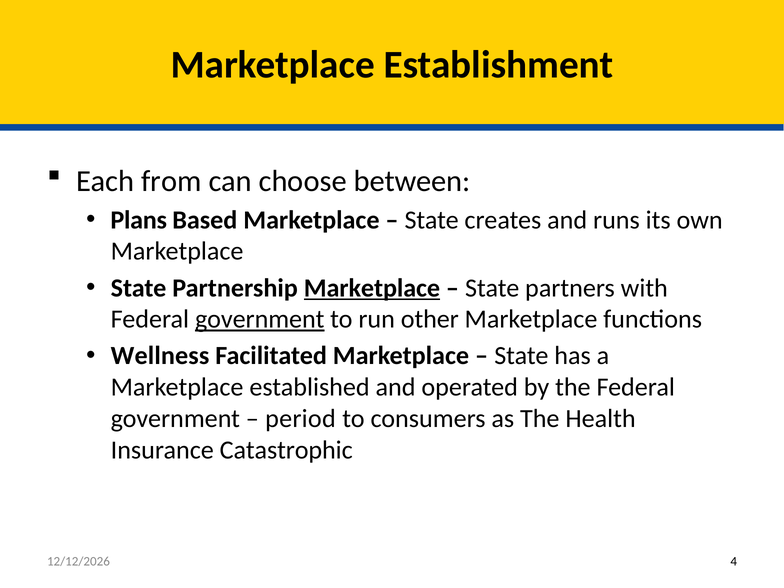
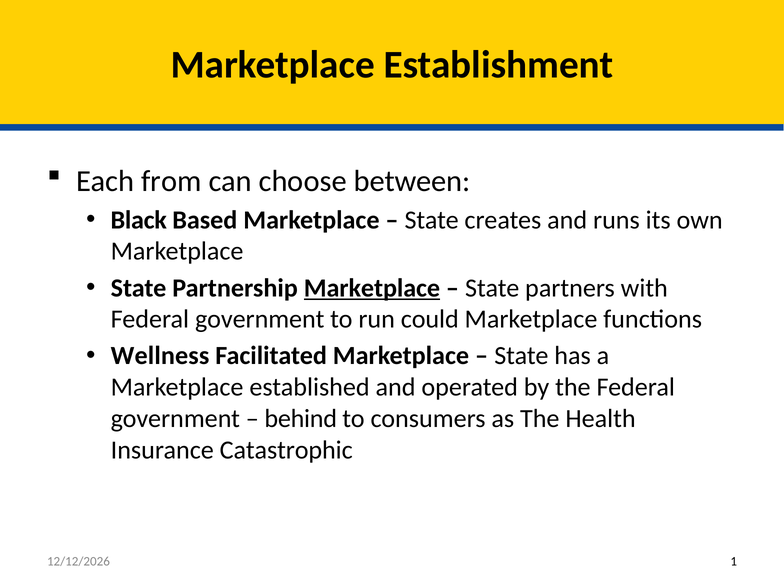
Plans: Plans -> Black
government at (260, 319) underline: present -> none
other: other -> could
period: period -> behind
4: 4 -> 1
